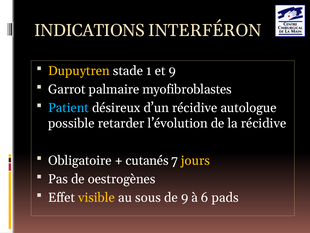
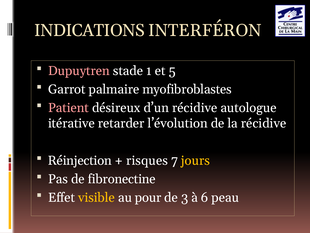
Dupuytren colour: yellow -> pink
et 9: 9 -> 5
Patient colour: light blue -> pink
possible: possible -> itérative
Obligatoire: Obligatoire -> Réinjection
cutanés: cutanés -> risques
oestrogènes: oestrogènes -> fibronectine
sous: sous -> pour
de 9: 9 -> 3
pads: pads -> peau
